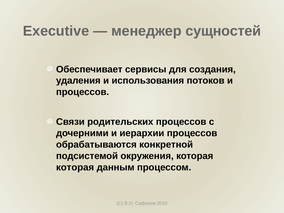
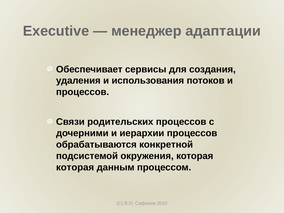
сущностей: сущностей -> адаптации
